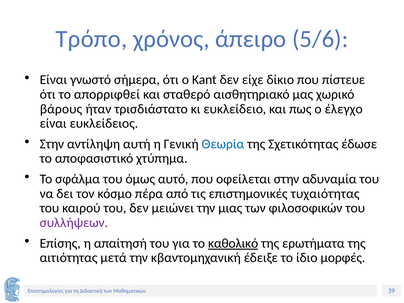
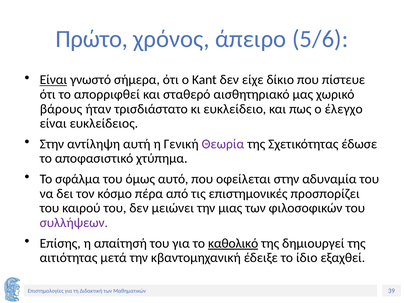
Τρόπο: Τρόπο -> Πρώτο
Είναι at (53, 80) underline: none -> present
Θεωρία colour: blue -> purple
τυχαιότητας: τυχαιότητας -> προσπορίζει
ερωτήματα: ερωτήματα -> δημιουργεί
μορφές: μορφές -> εξαχθεί
